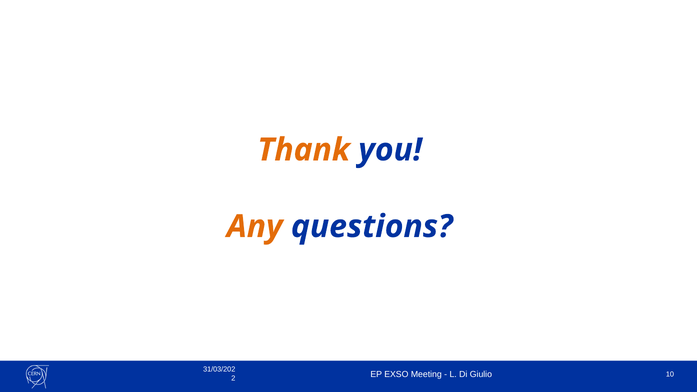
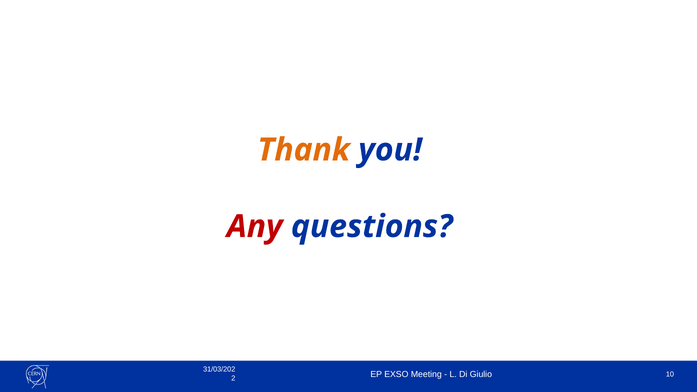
Any colour: orange -> red
